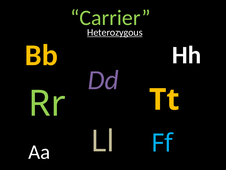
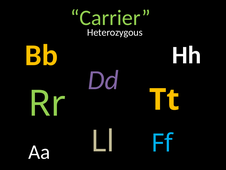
Heterozygous underline: present -> none
